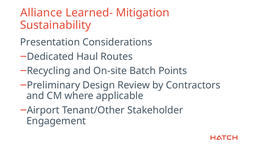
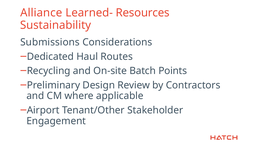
Mitigation: Mitigation -> Resources
Presentation: Presentation -> Submissions
